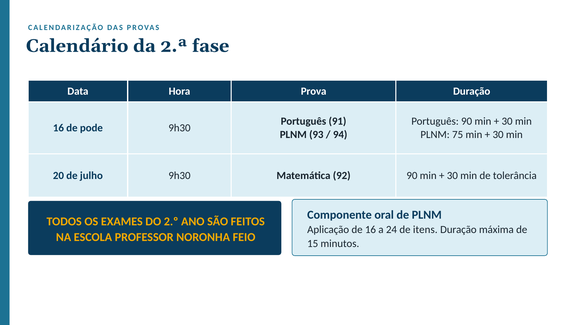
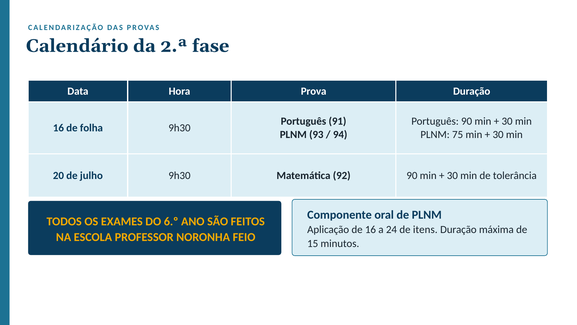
pode: pode -> folha
2.º: 2.º -> 6.º
